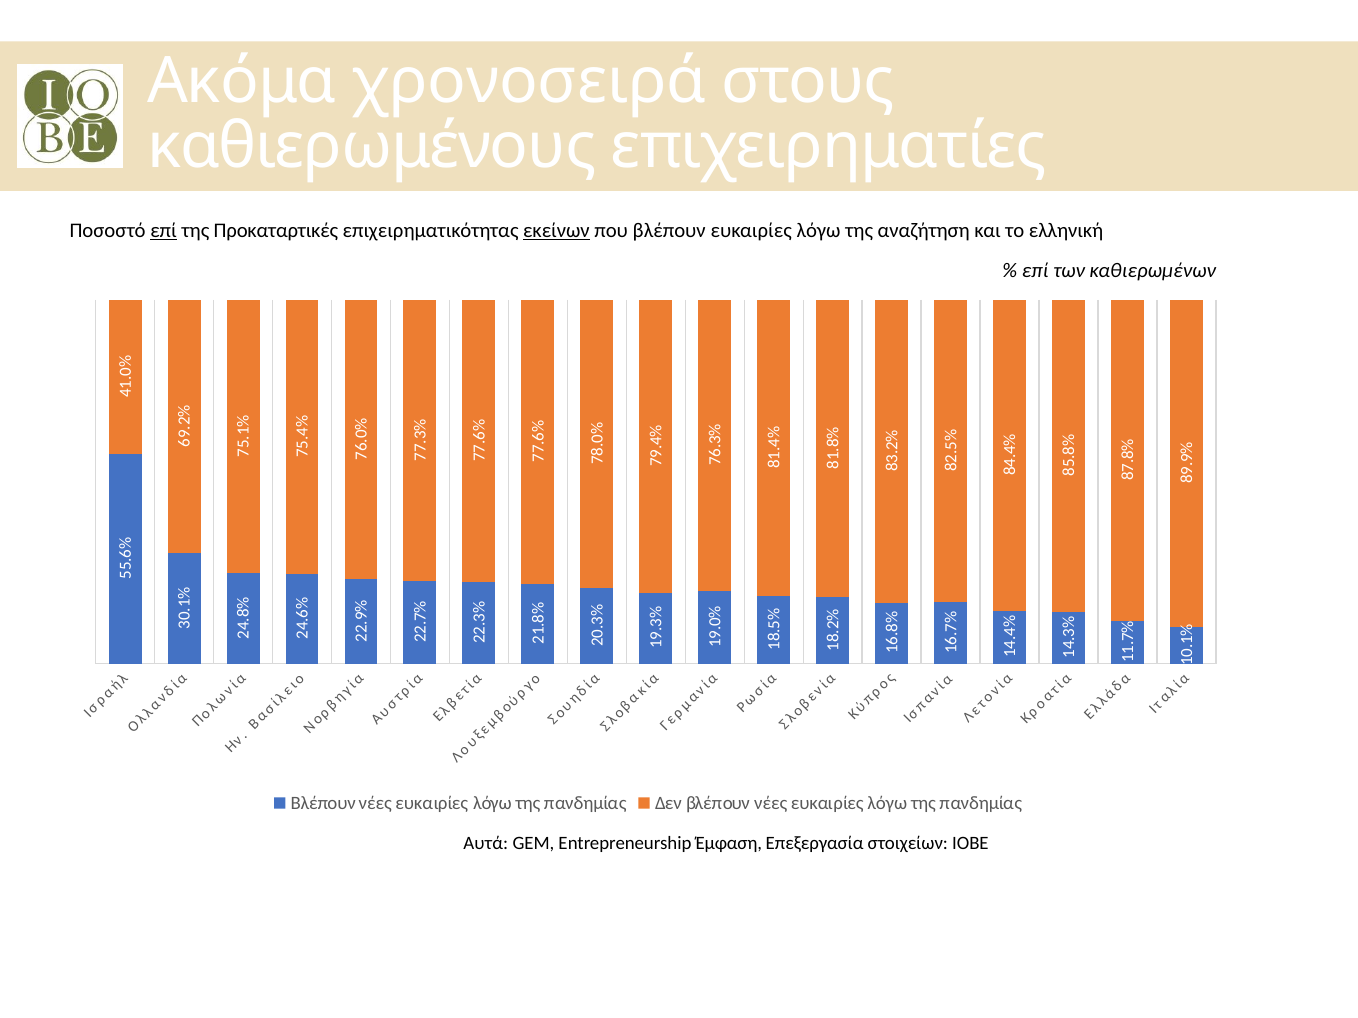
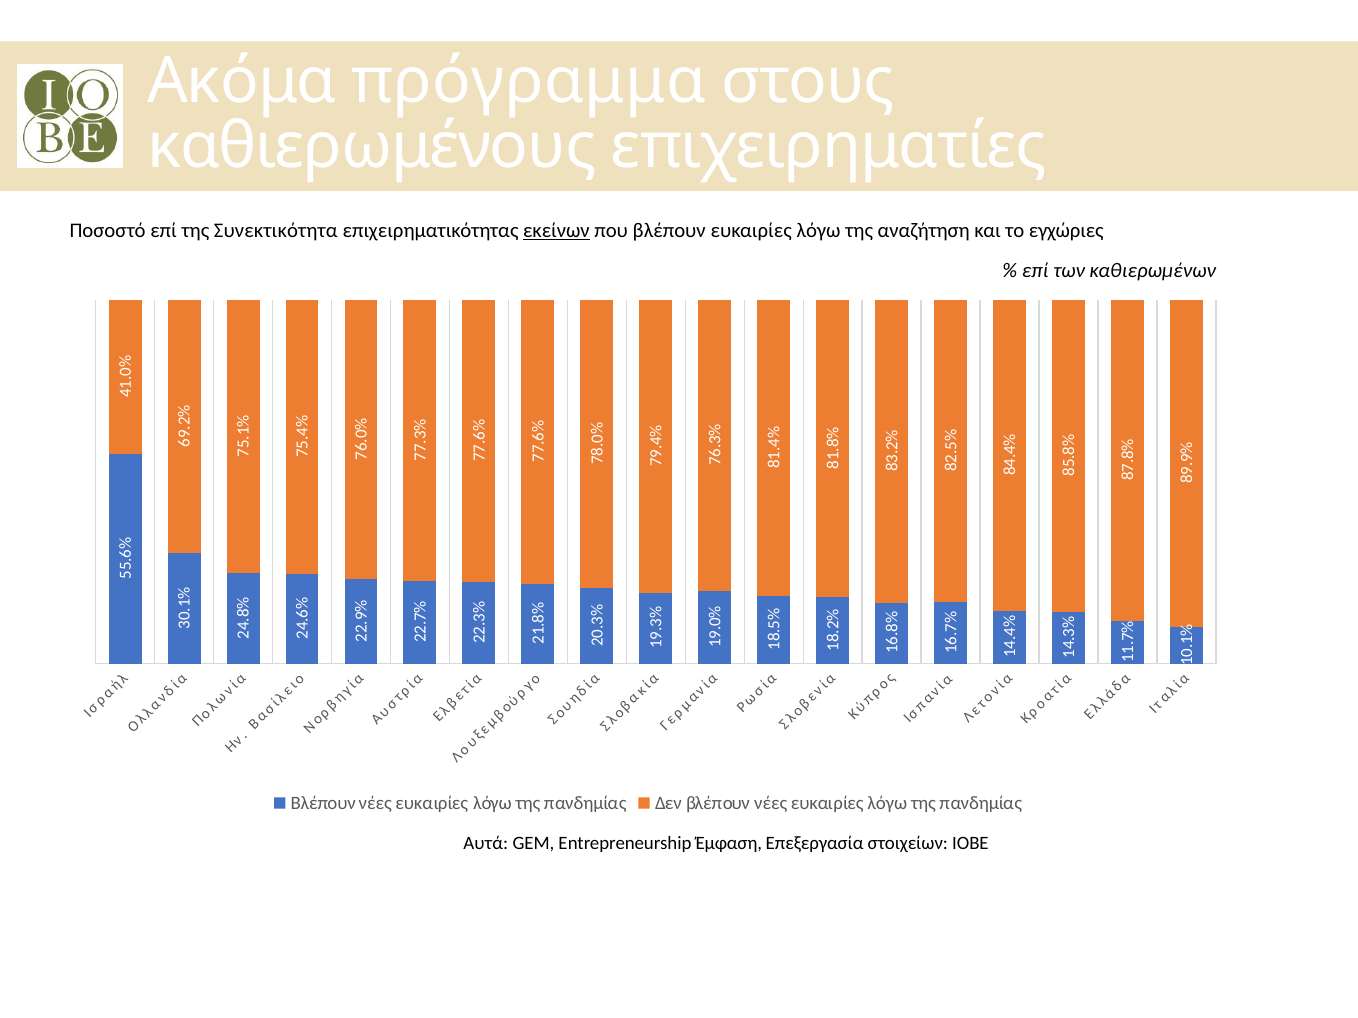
χρονοσειρά: χρονοσειρά -> πρόγραμμα
επί at (164, 231) underline: present -> none
Προκαταρτικές: Προκαταρτικές -> Συνεκτικότητα
ελληνική: ελληνική -> εγχώριες
